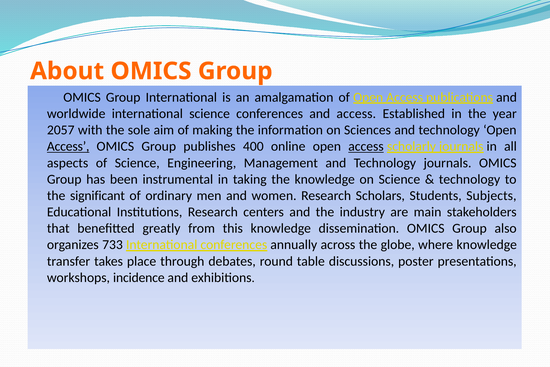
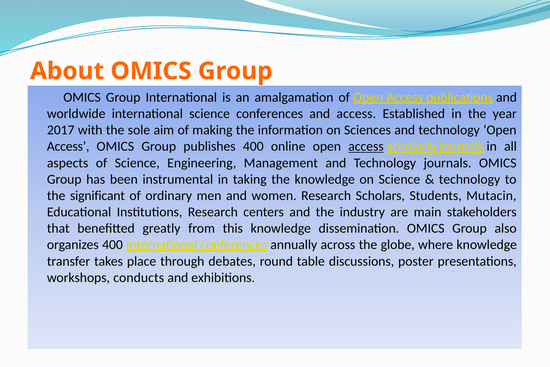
2057: 2057 -> 2017
Access at (68, 146) underline: present -> none
Subjects: Subjects -> Mutacin
organizes 733: 733 -> 400
incidence: incidence -> conducts
